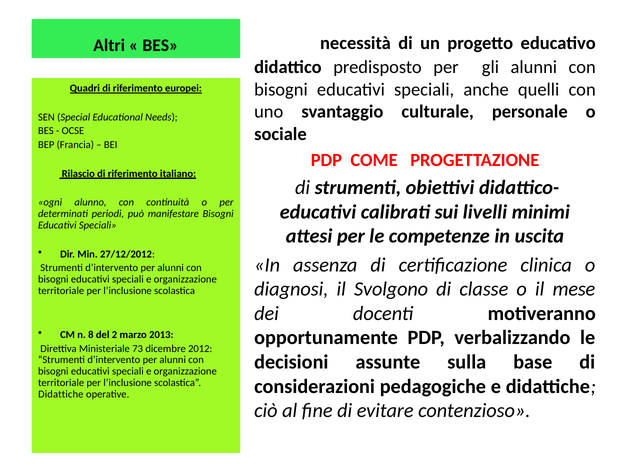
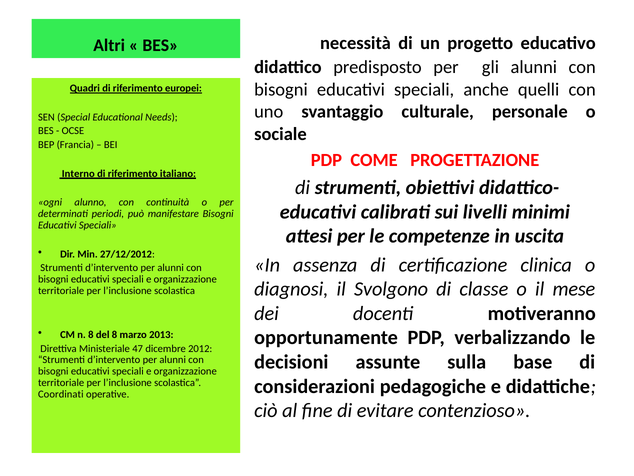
Rilascio: Rilascio -> Interno
del 2: 2 -> 8
73: 73 -> 47
Didattiche at (61, 394): Didattiche -> Coordinati
